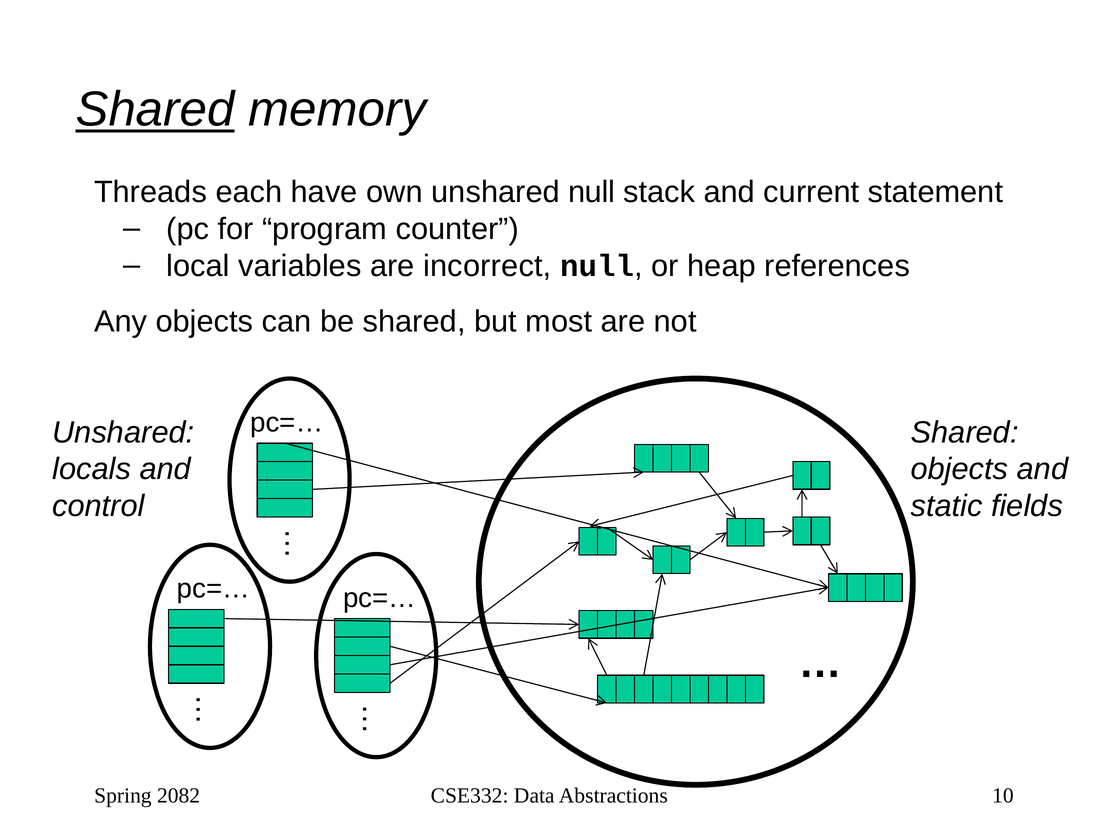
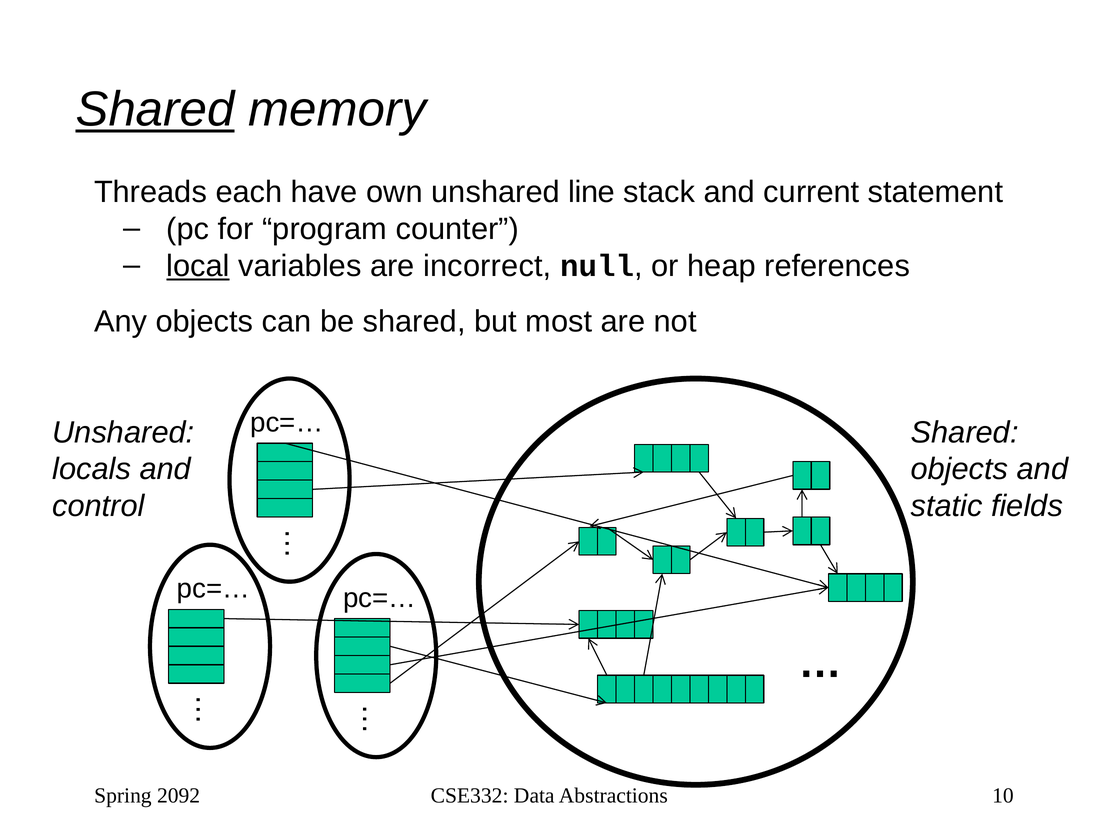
unshared null: null -> line
local underline: none -> present
2082: 2082 -> 2092
